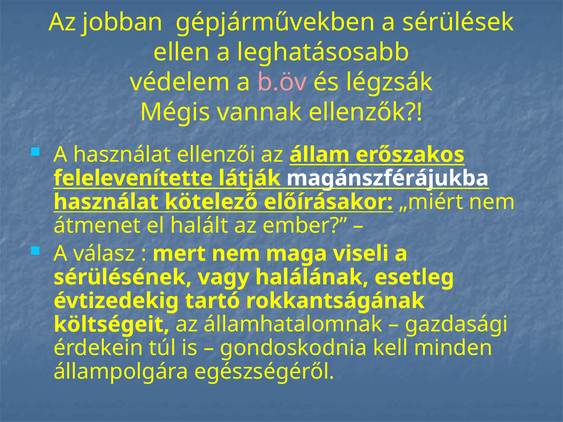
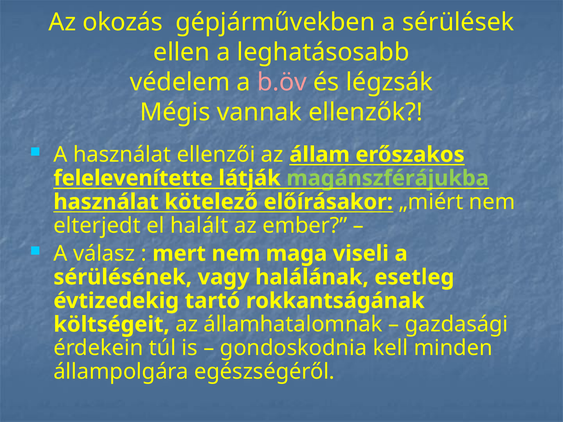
jobban: jobban -> okozás
magánszférájukba colour: white -> light green
átmenet: átmenet -> elterjedt
